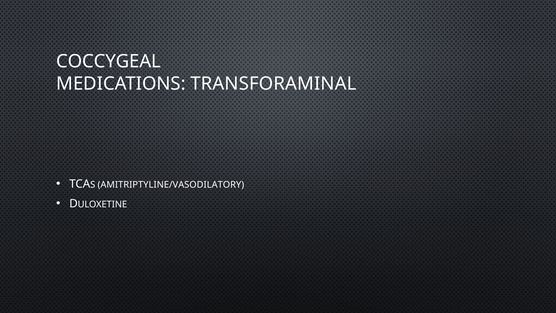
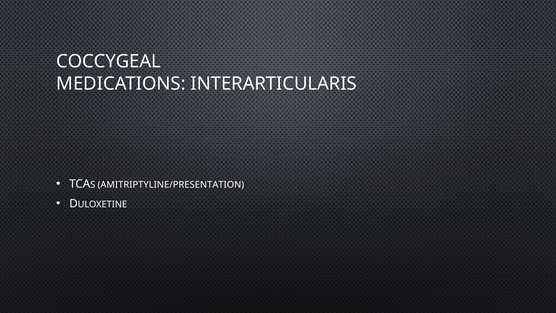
TRANSFORAMINAL: TRANSFORAMINAL -> INTERARTICULARIS
AMITRIPTYLINE/VASODILATORY: AMITRIPTYLINE/VASODILATORY -> AMITRIPTYLINE/PRESENTATION
